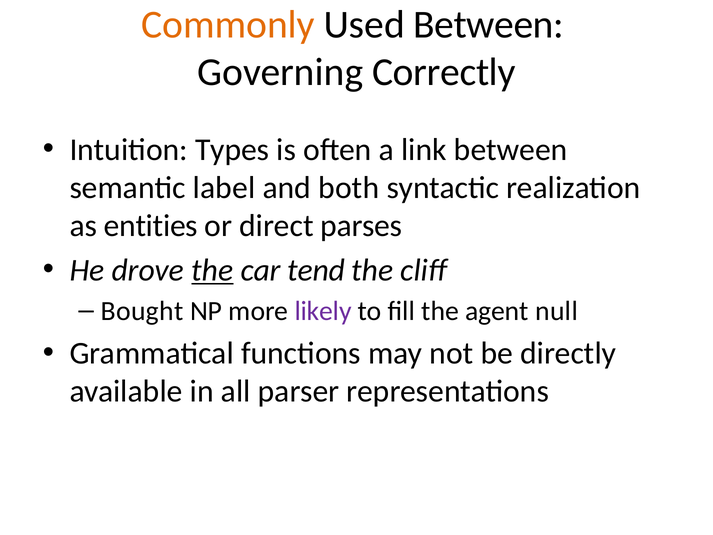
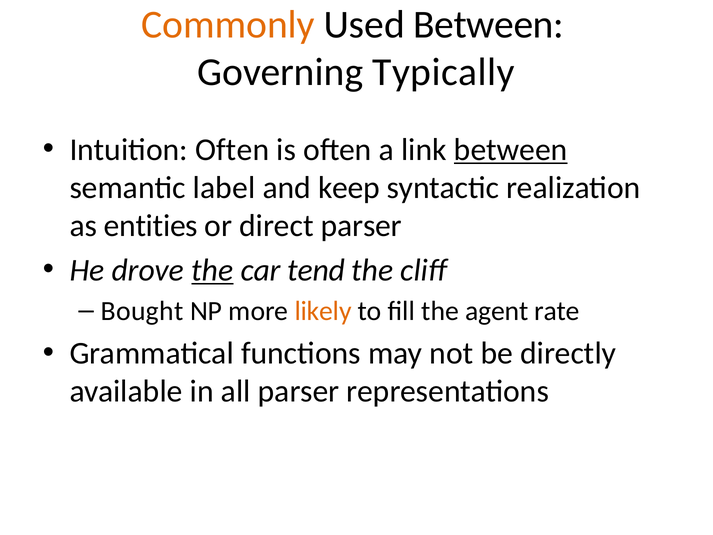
Correctly: Correctly -> Typically
Intuition Types: Types -> Often
between at (511, 150) underline: none -> present
both: both -> keep
direct parses: parses -> parser
likely colour: purple -> orange
null: null -> rate
